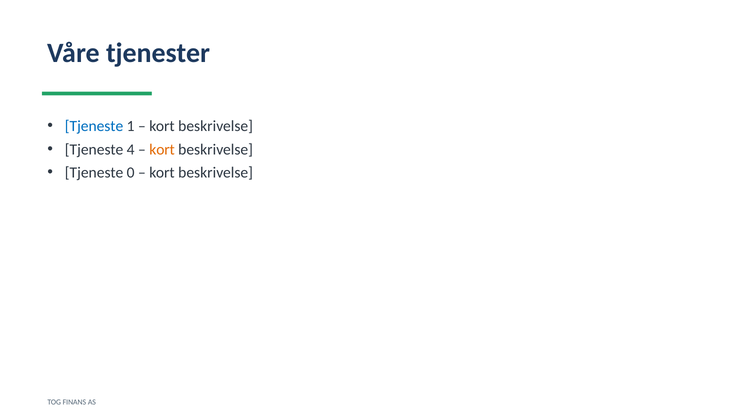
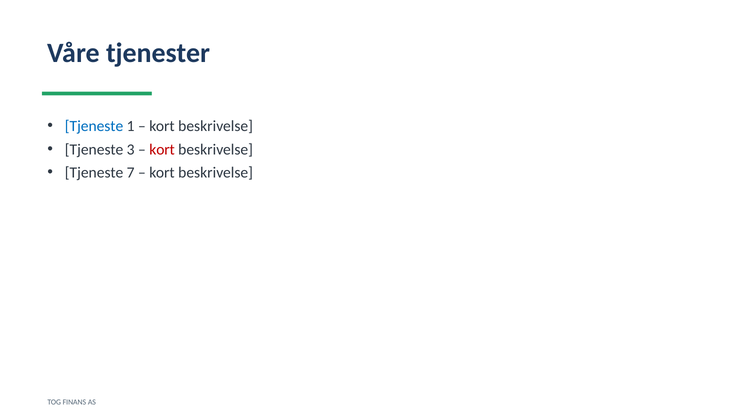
4: 4 -> 3
kort at (162, 149) colour: orange -> red
0: 0 -> 7
